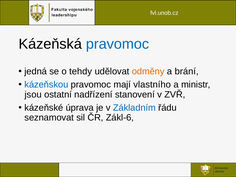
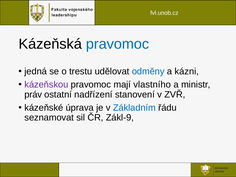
tehdy: tehdy -> trestu
odměny colour: orange -> blue
brání: brání -> kázni
kázeňskou colour: blue -> purple
jsou: jsou -> práv
Zákl-6: Zákl-6 -> Zákl-9
